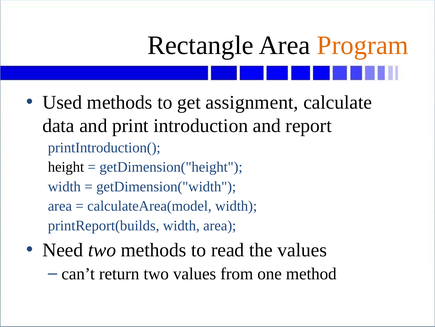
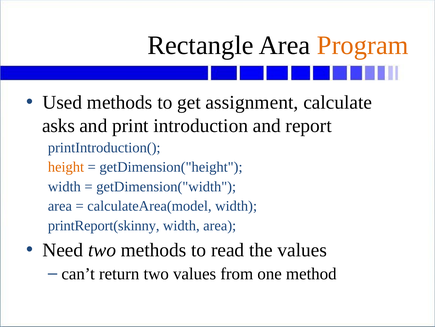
data: data -> asks
height colour: black -> orange
printReport(builds: printReport(builds -> printReport(skinny
